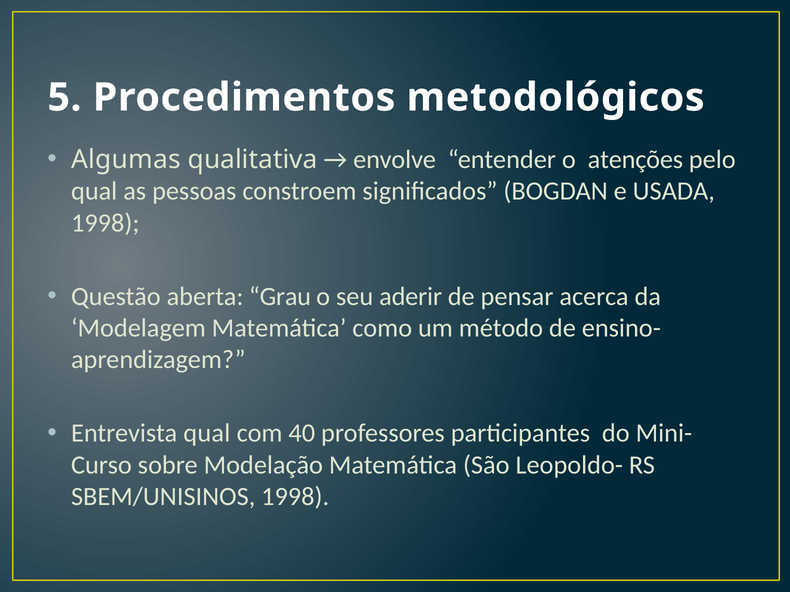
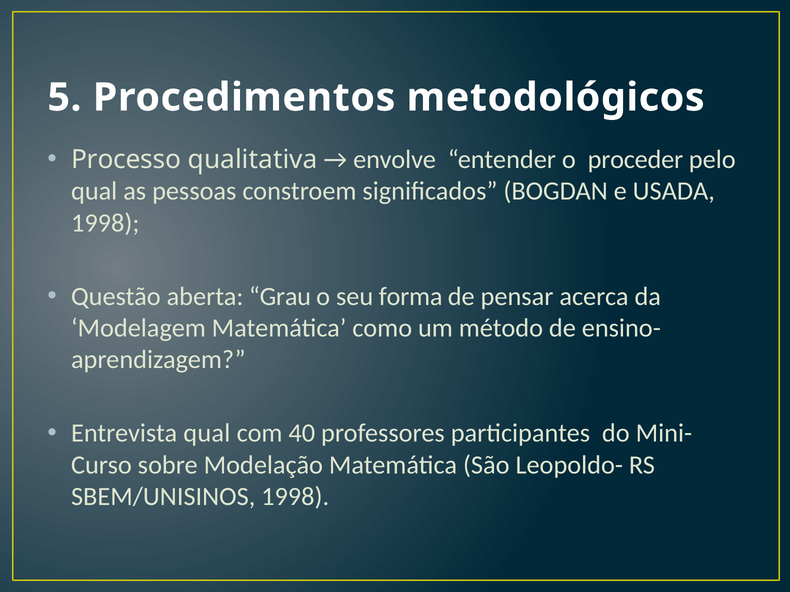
Algumas: Algumas -> Processo
atenções: atenções -> proceder
aderir: aderir -> forma
